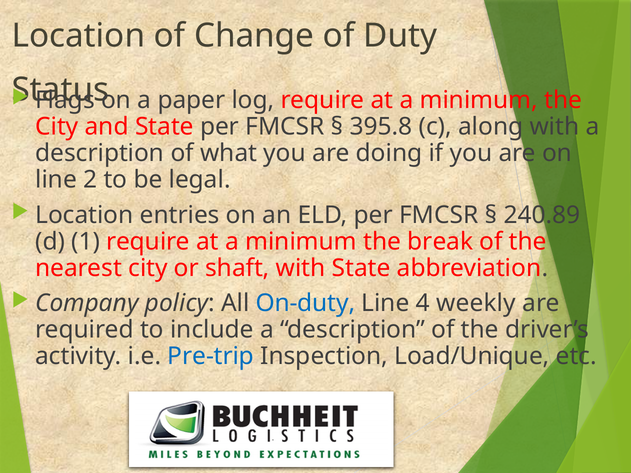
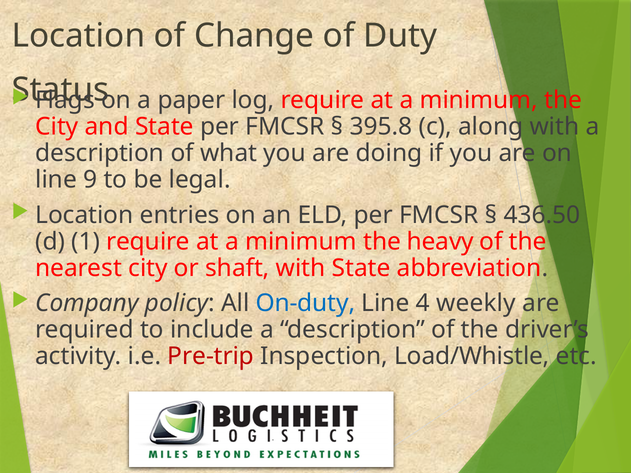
2: 2 -> 9
240.89: 240.89 -> 436.50
break: break -> heavy
Pre-trip colour: blue -> red
Load/Unique: Load/Unique -> Load/Whistle
